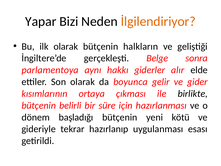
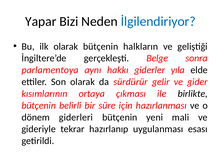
İlgilendiriyor colour: orange -> blue
alır: alır -> yıla
boyunca: boyunca -> sürdürür
başladığı: başladığı -> giderleri
kötü: kötü -> mali
